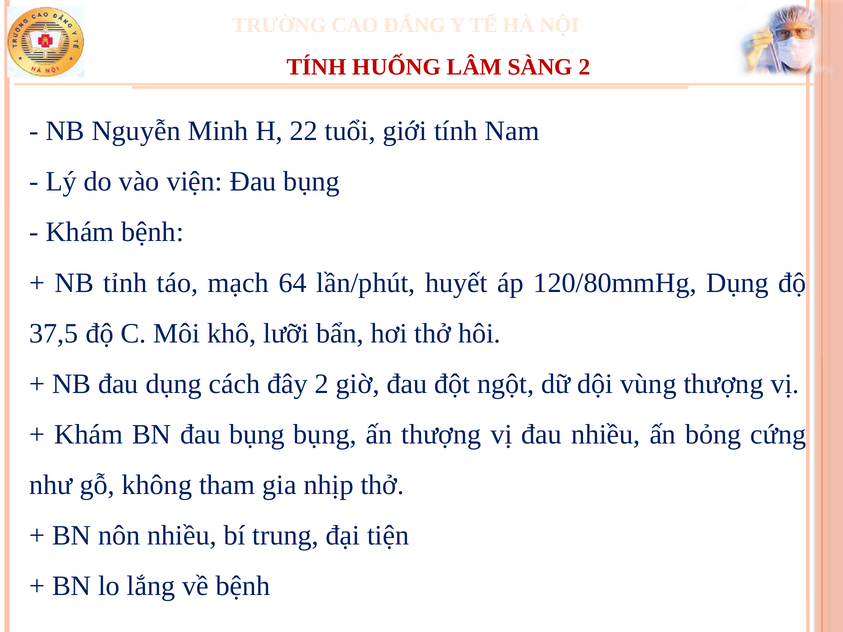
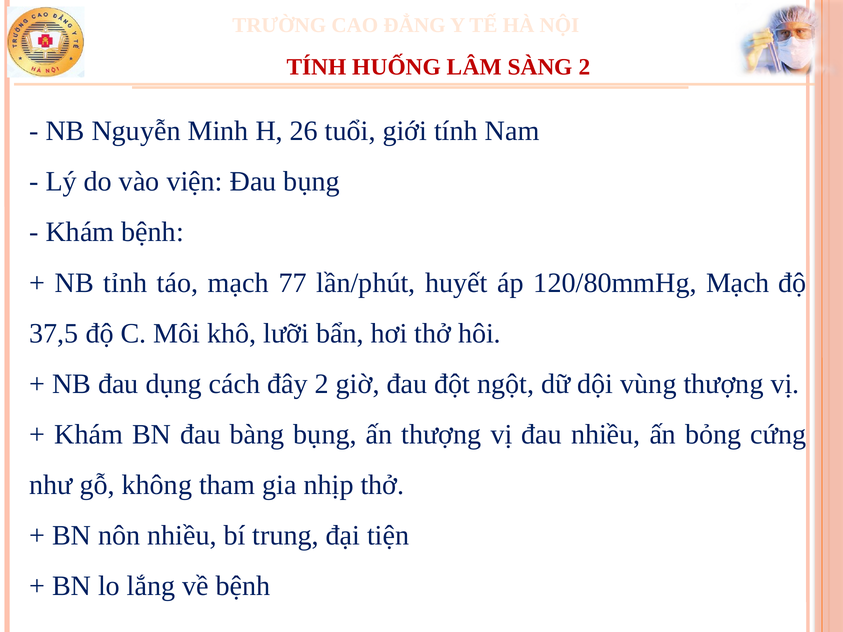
22: 22 -> 26
64: 64 -> 77
120/80mmHg Dụng: Dụng -> Mạch
BN đau bụng: bụng -> bàng
